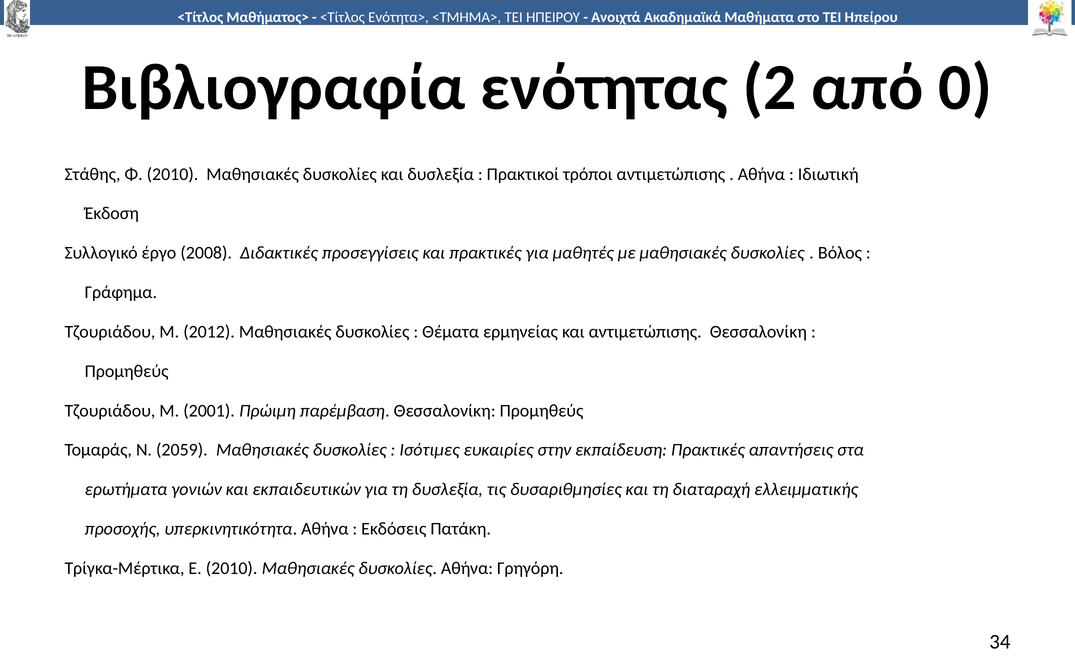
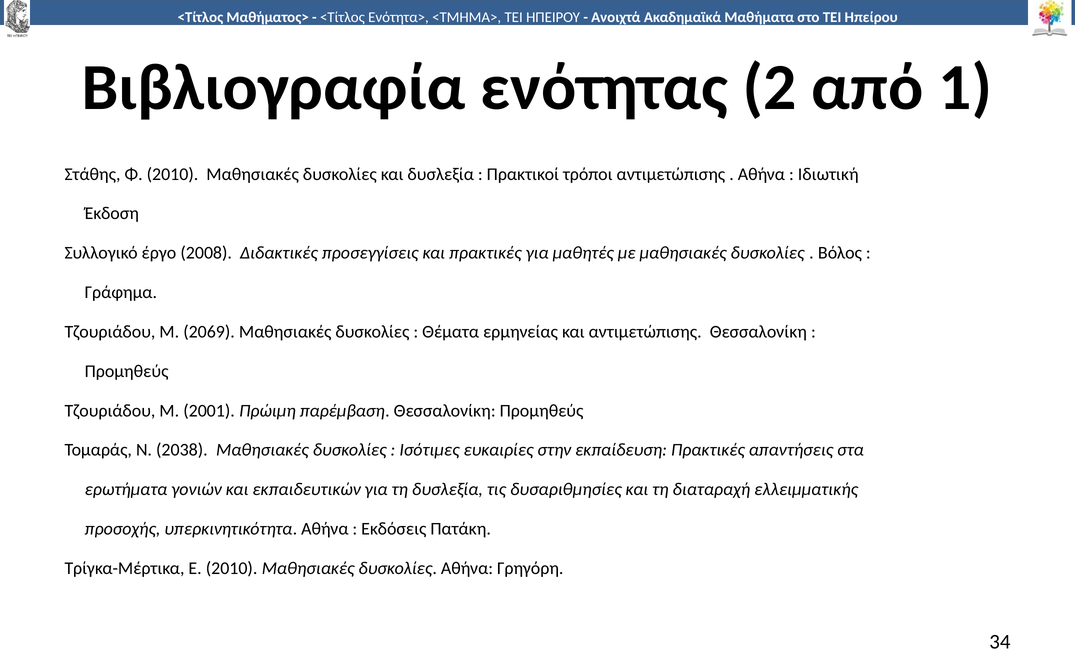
0: 0 -> 1
2012: 2012 -> 2069
2059: 2059 -> 2038
